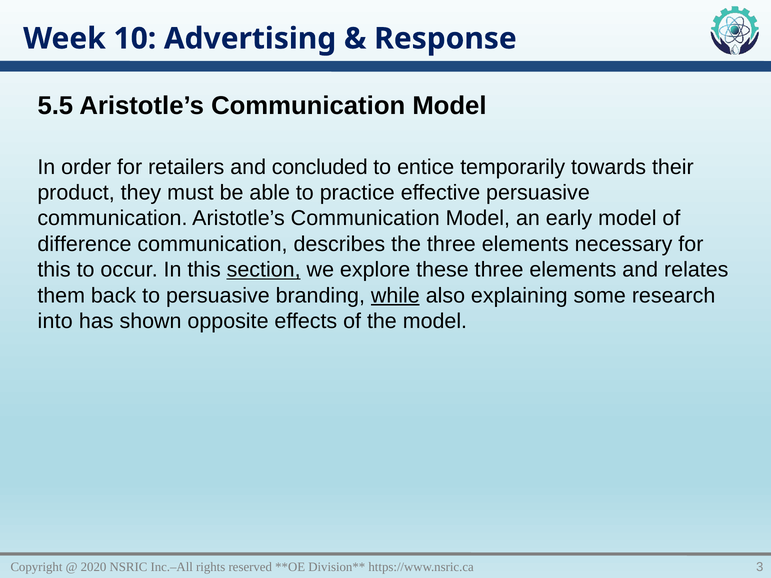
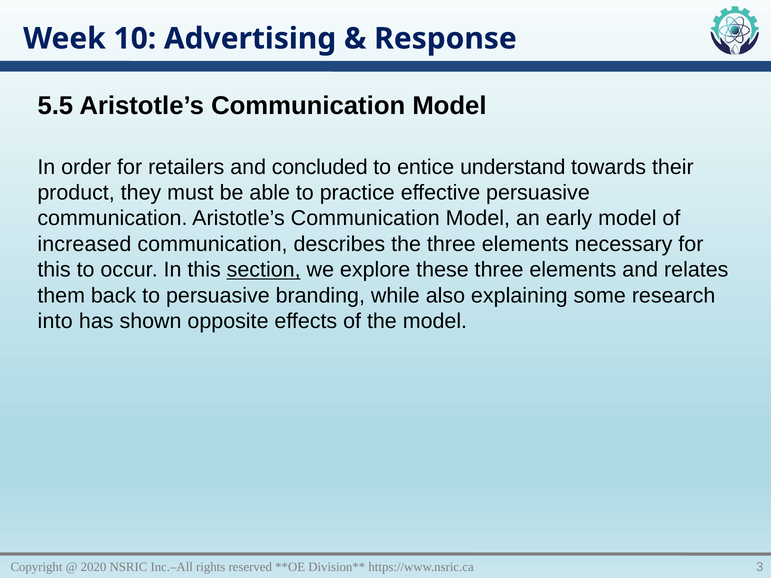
temporarily: temporarily -> understand
difference: difference -> increased
while underline: present -> none
